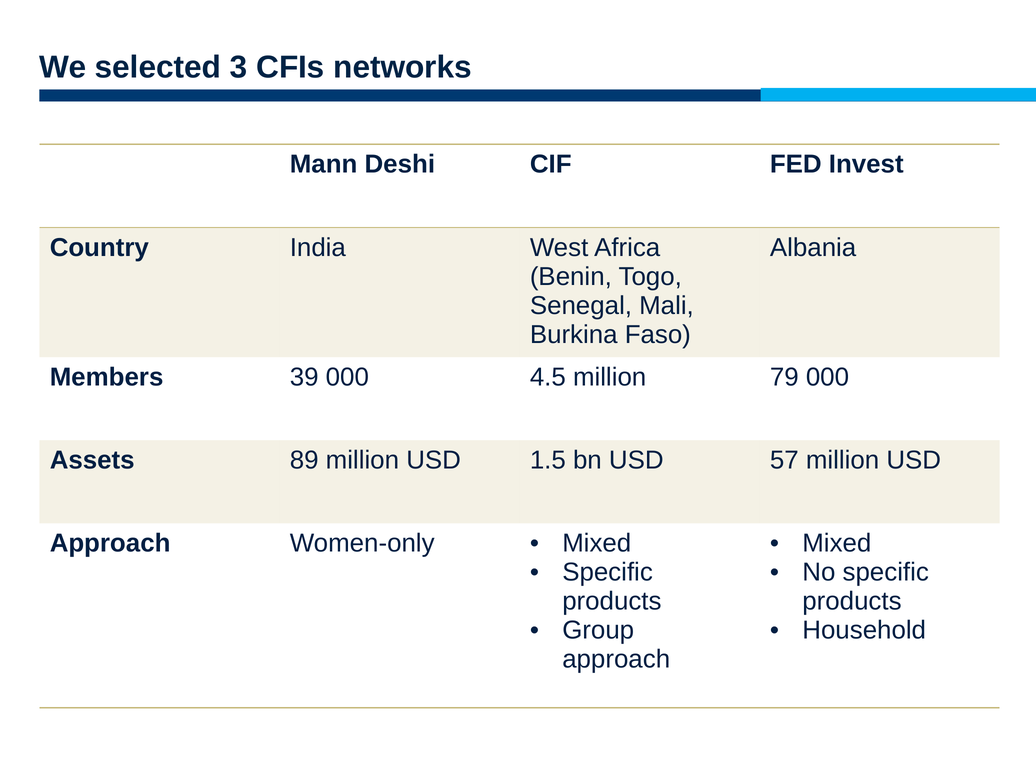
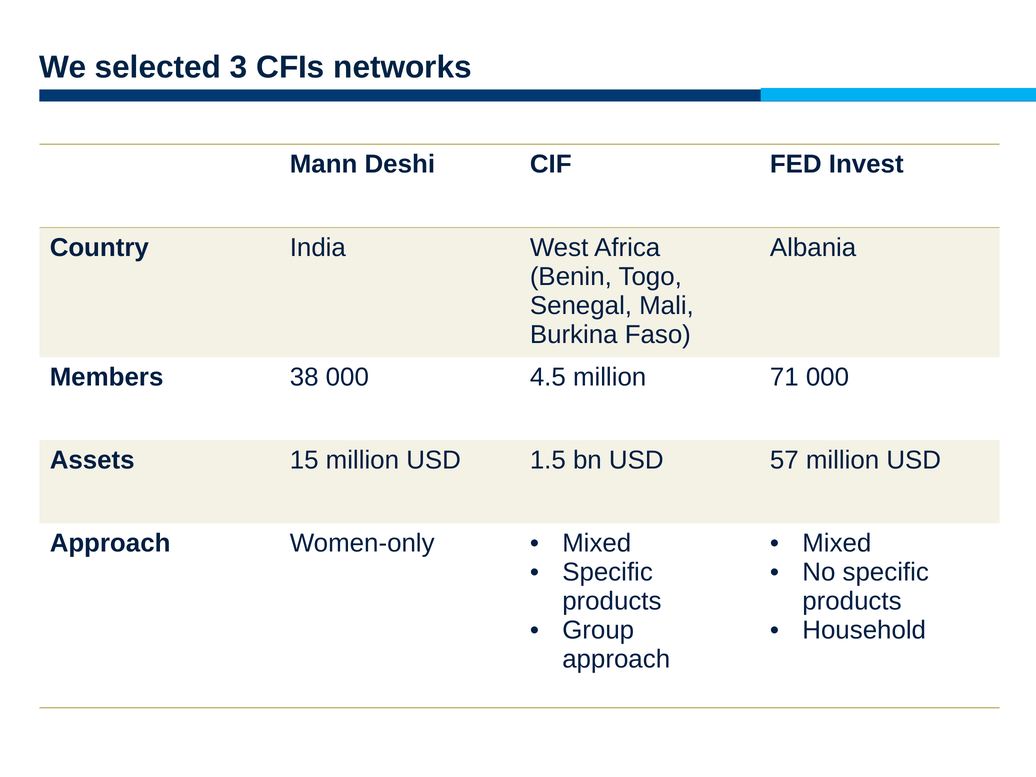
39: 39 -> 38
79: 79 -> 71
89: 89 -> 15
